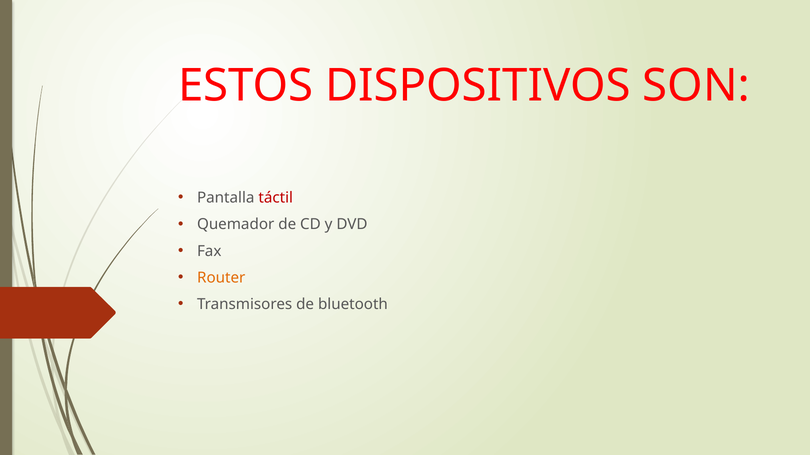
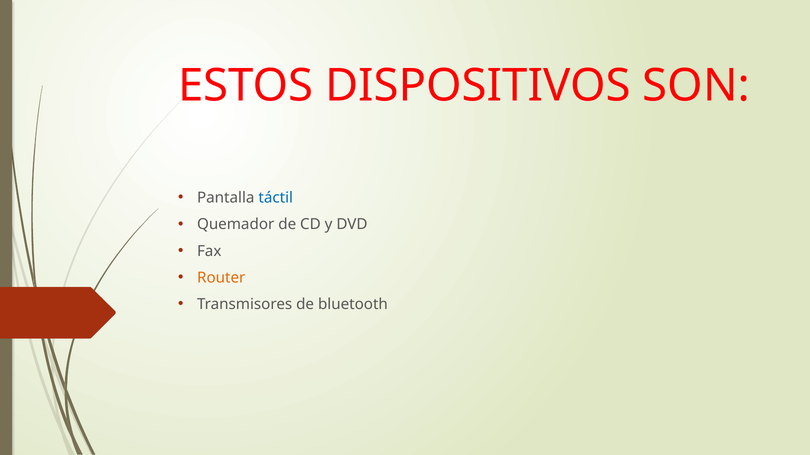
táctil colour: red -> blue
